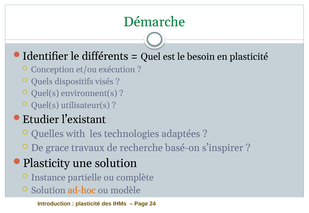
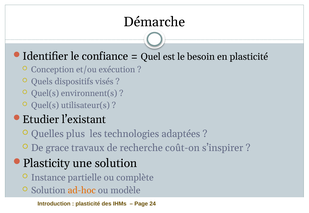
Démarche colour: green -> black
différents: différents -> confiance
with: with -> plus
basé-on: basé-on -> coût-on
